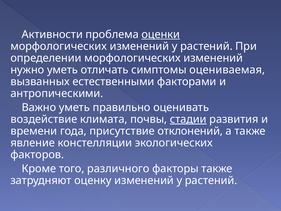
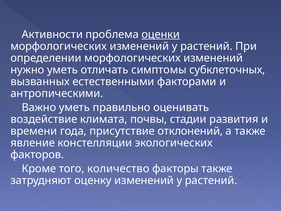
оцениваемая: оцениваемая -> субклеточных
стадии underline: present -> none
различного: различного -> количество
